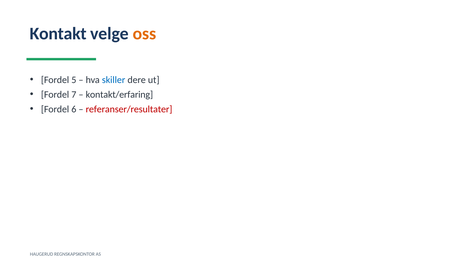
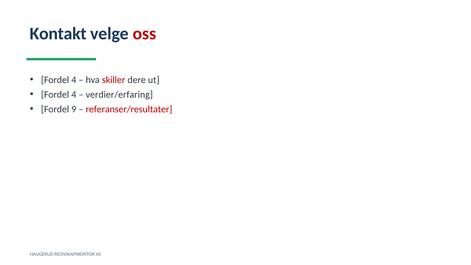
oss colour: orange -> red
5 at (74, 80): 5 -> 4
skiller colour: blue -> red
7 at (74, 95): 7 -> 4
kontakt/erfaring: kontakt/erfaring -> verdier/erfaring
6: 6 -> 9
